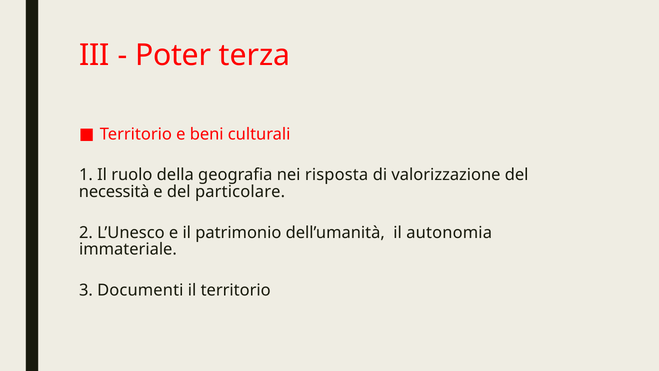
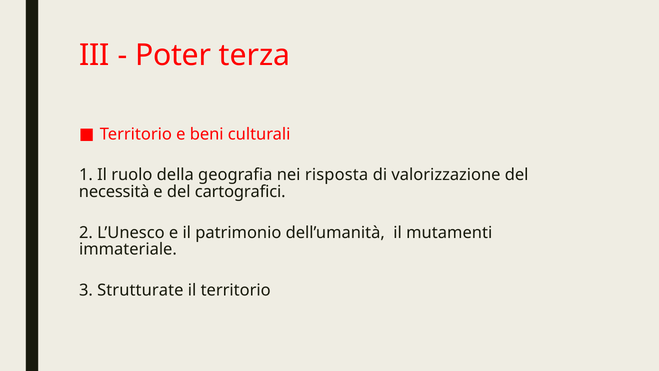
particolare: particolare -> cartografici
autonomia: autonomia -> mutamenti
Documenti: Documenti -> Strutturate
